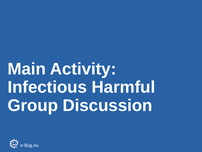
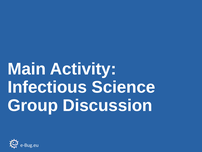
Harmful: Harmful -> Science
